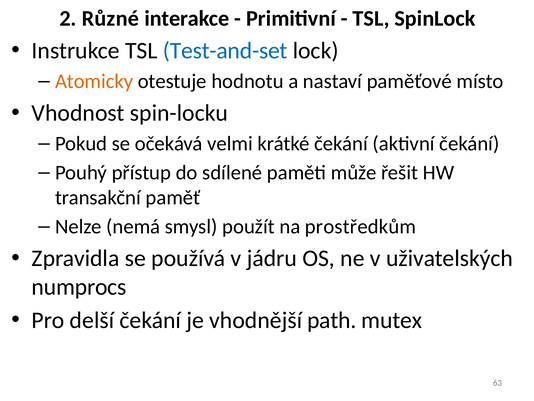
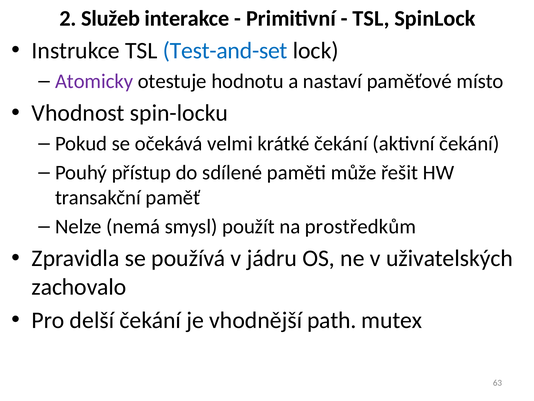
Různé: Různé -> Služeb
Atomicky colour: orange -> purple
numprocs: numprocs -> zachovalo
